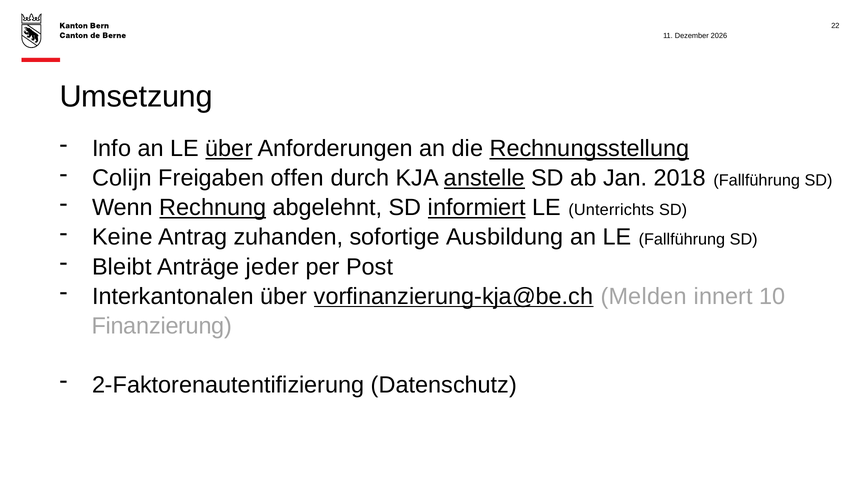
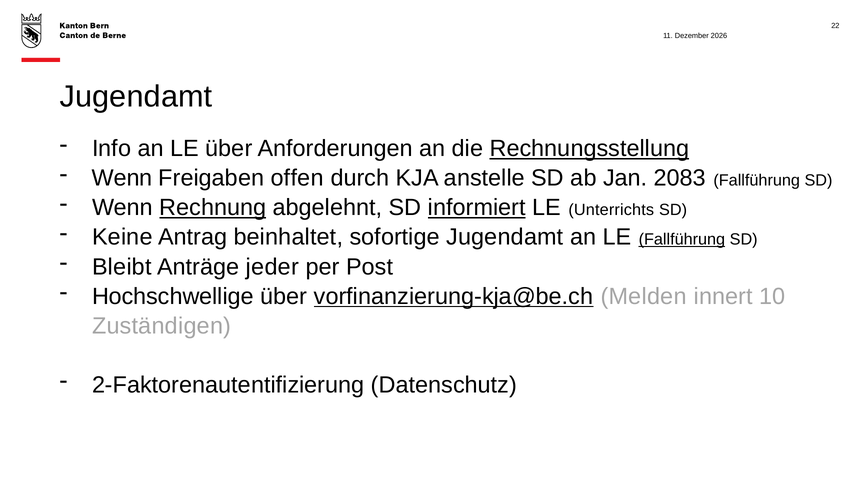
Umsetzung at (136, 97): Umsetzung -> Jugendamt
über at (229, 149) underline: present -> none
Colijn at (122, 178): Colijn -> Wenn
anstelle underline: present -> none
2018: 2018 -> 2083
zuhanden: zuhanden -> beinhaltet
sofortige Ausbildung: Ausbildung -> Jugendamt
Fallführung at (682, 240) underline: none -> present
Interkantonalen: Interkantonalen -> Hochschwellige
Finanzierung: Finanzierung -> Zuständigen
